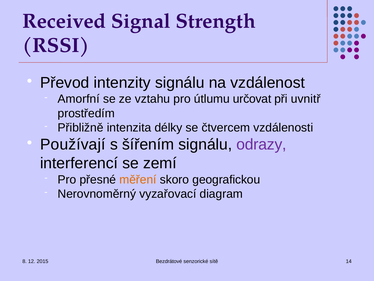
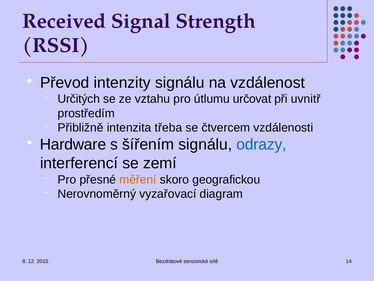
Amorfní: Amorfní -> Určitých
délky: délky -> třeba
Používají: Používají -> Hardware
odrazy colour: purple -> blue
